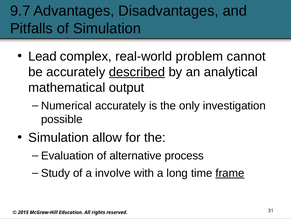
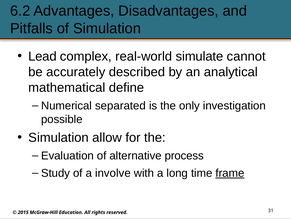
9.7: 9.7 -> 6.2
problem: problem -> simulate
described underline: present -> none
output: output -> define
Numerical accurately: accurately -> separated
